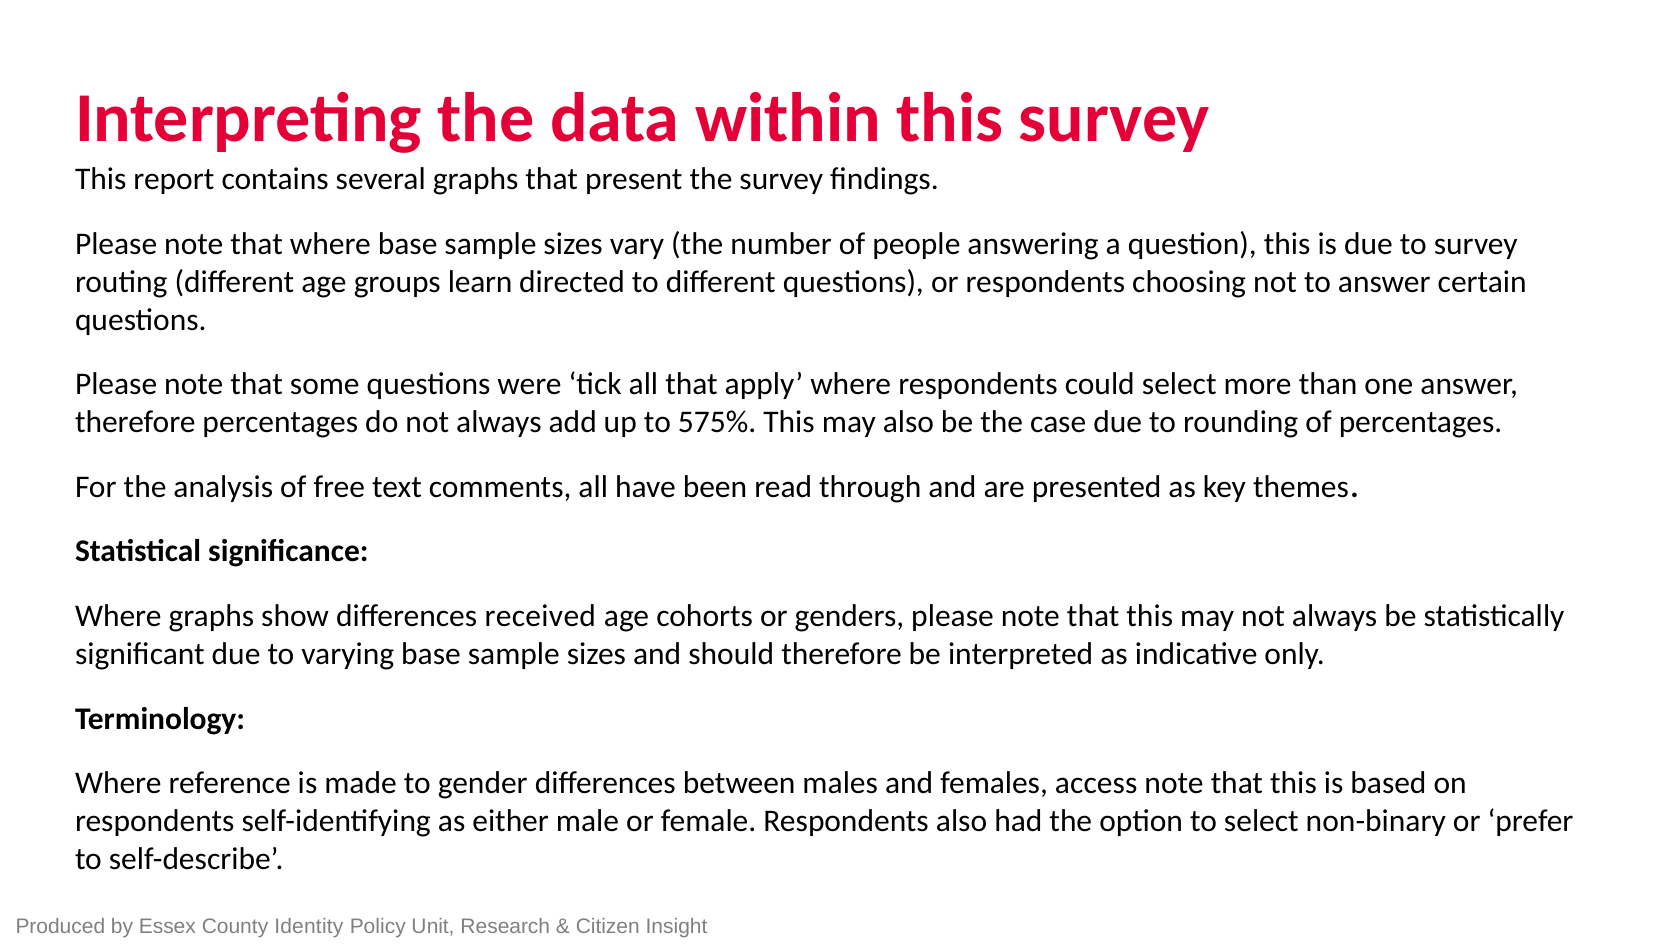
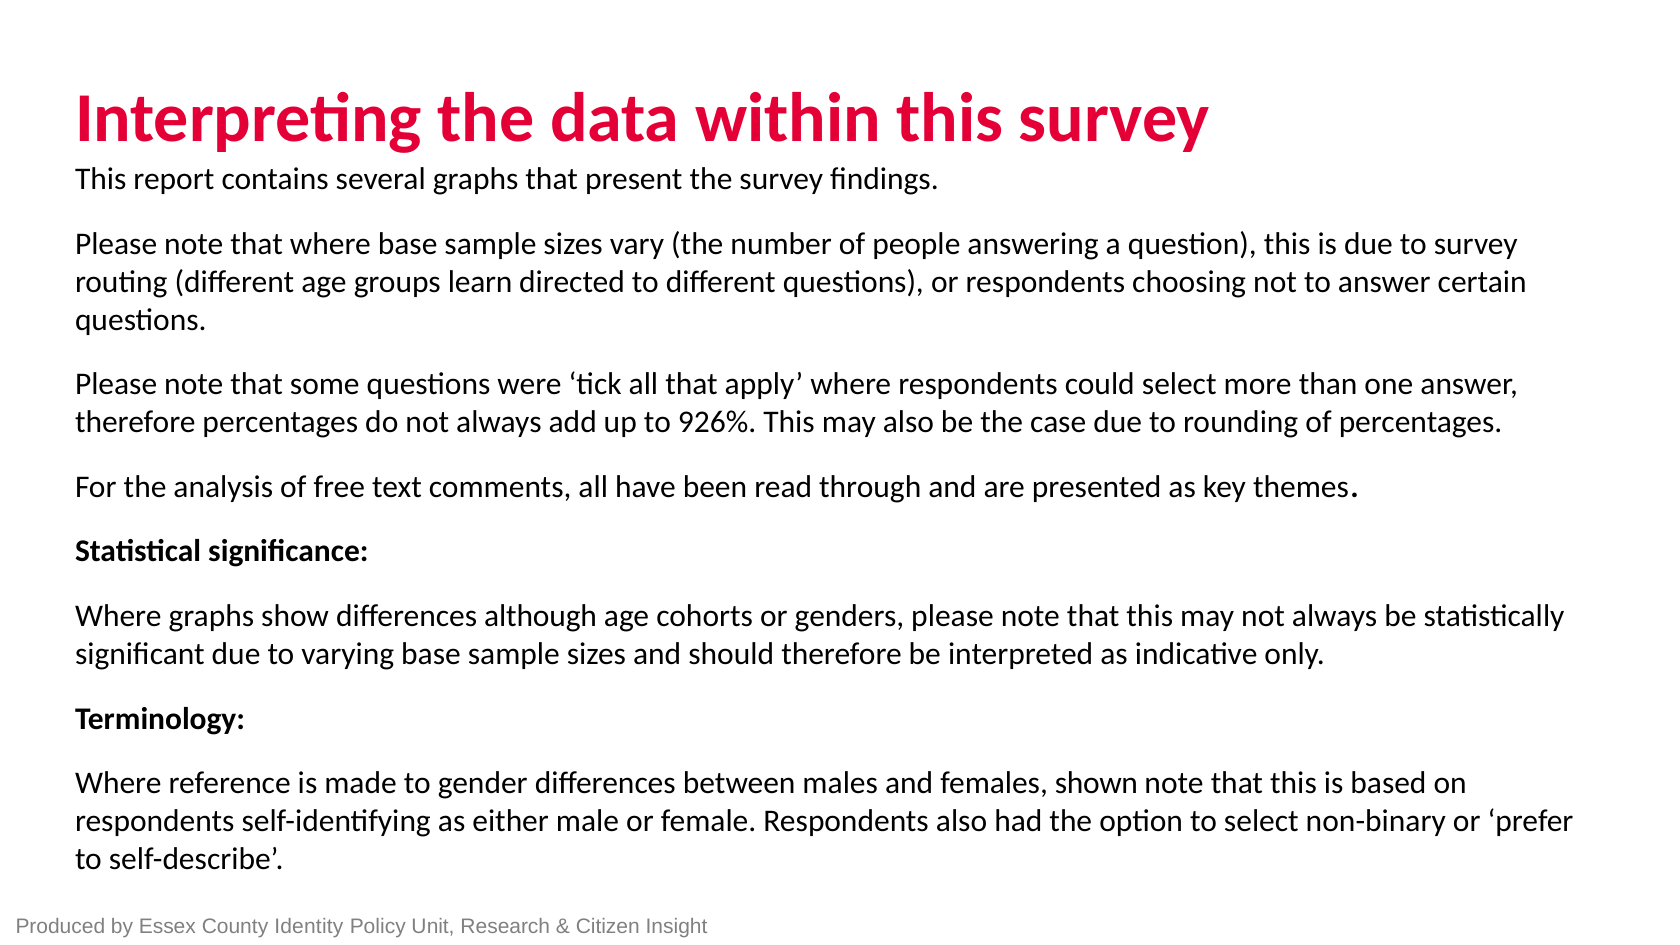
575%: 575% -> 926%
received: received -> although
access: access -> shown
